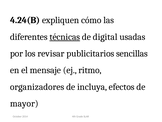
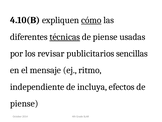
4.24(B: 4.24(B -> 4.10(B
cómo underline: none -> present
digital at (105, 37): digital -> piense
organizadores: organizadores -> independiente
mayor at (24, 103): mayor -> piense
